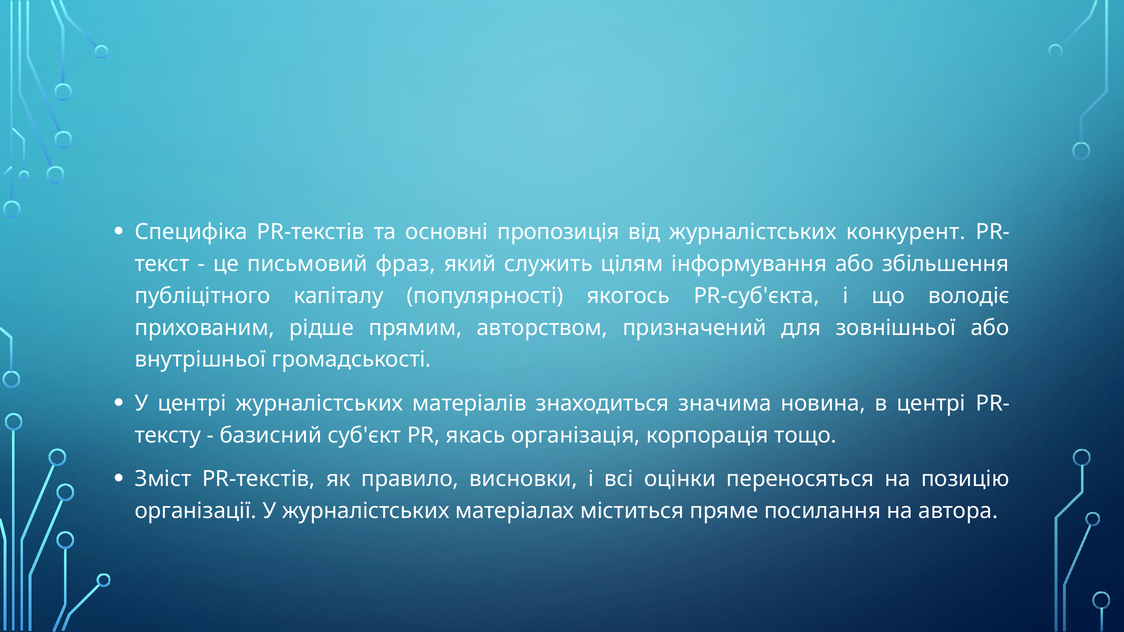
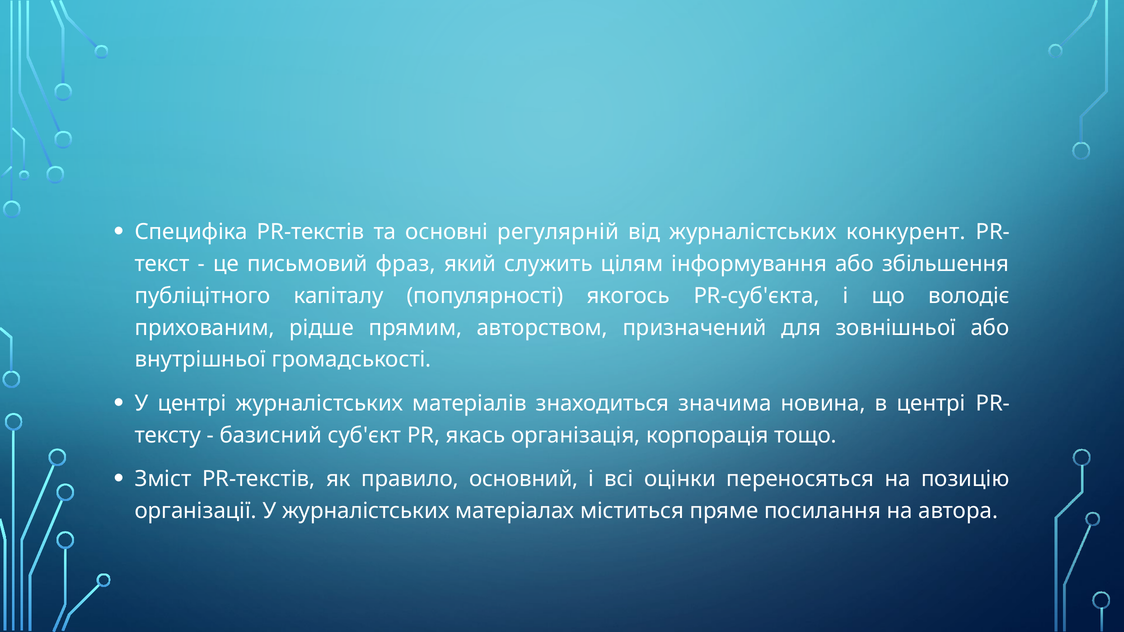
пропозиція: пропозиція -> регулярній
висновки: висновки -> основний
